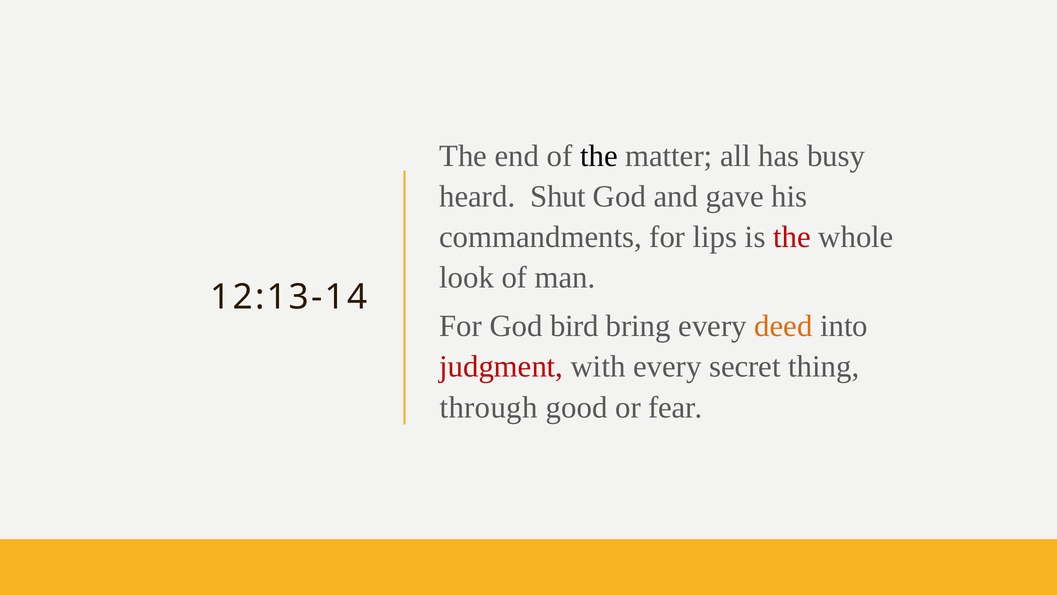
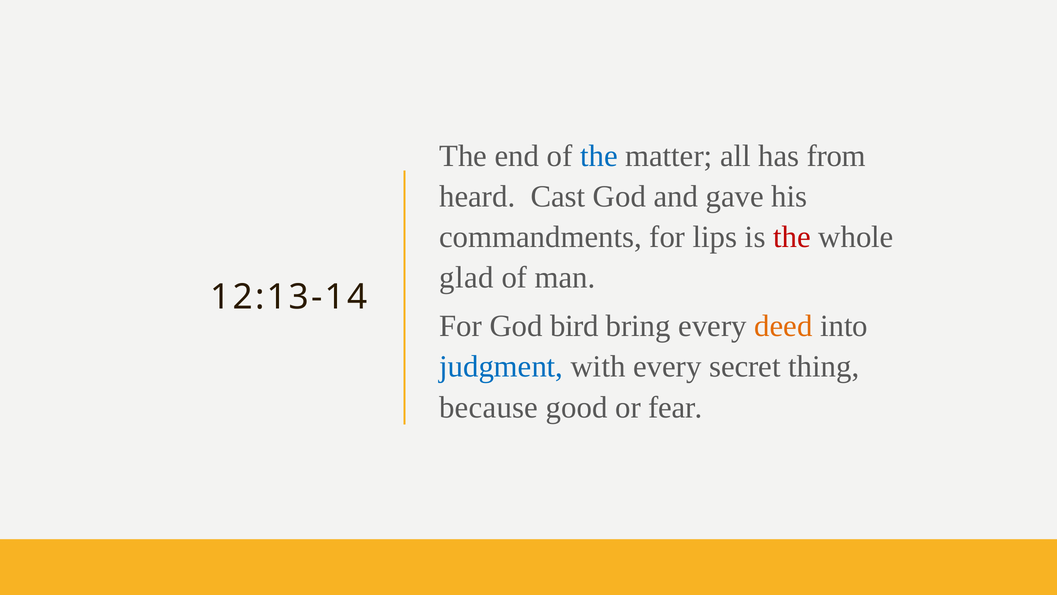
the at (599, 156) colour: black -> blue
busy: busy -> from
Shut: Shut -> Cast
look: look -> glad
judgment colour: red -> blue
through: through -> because
